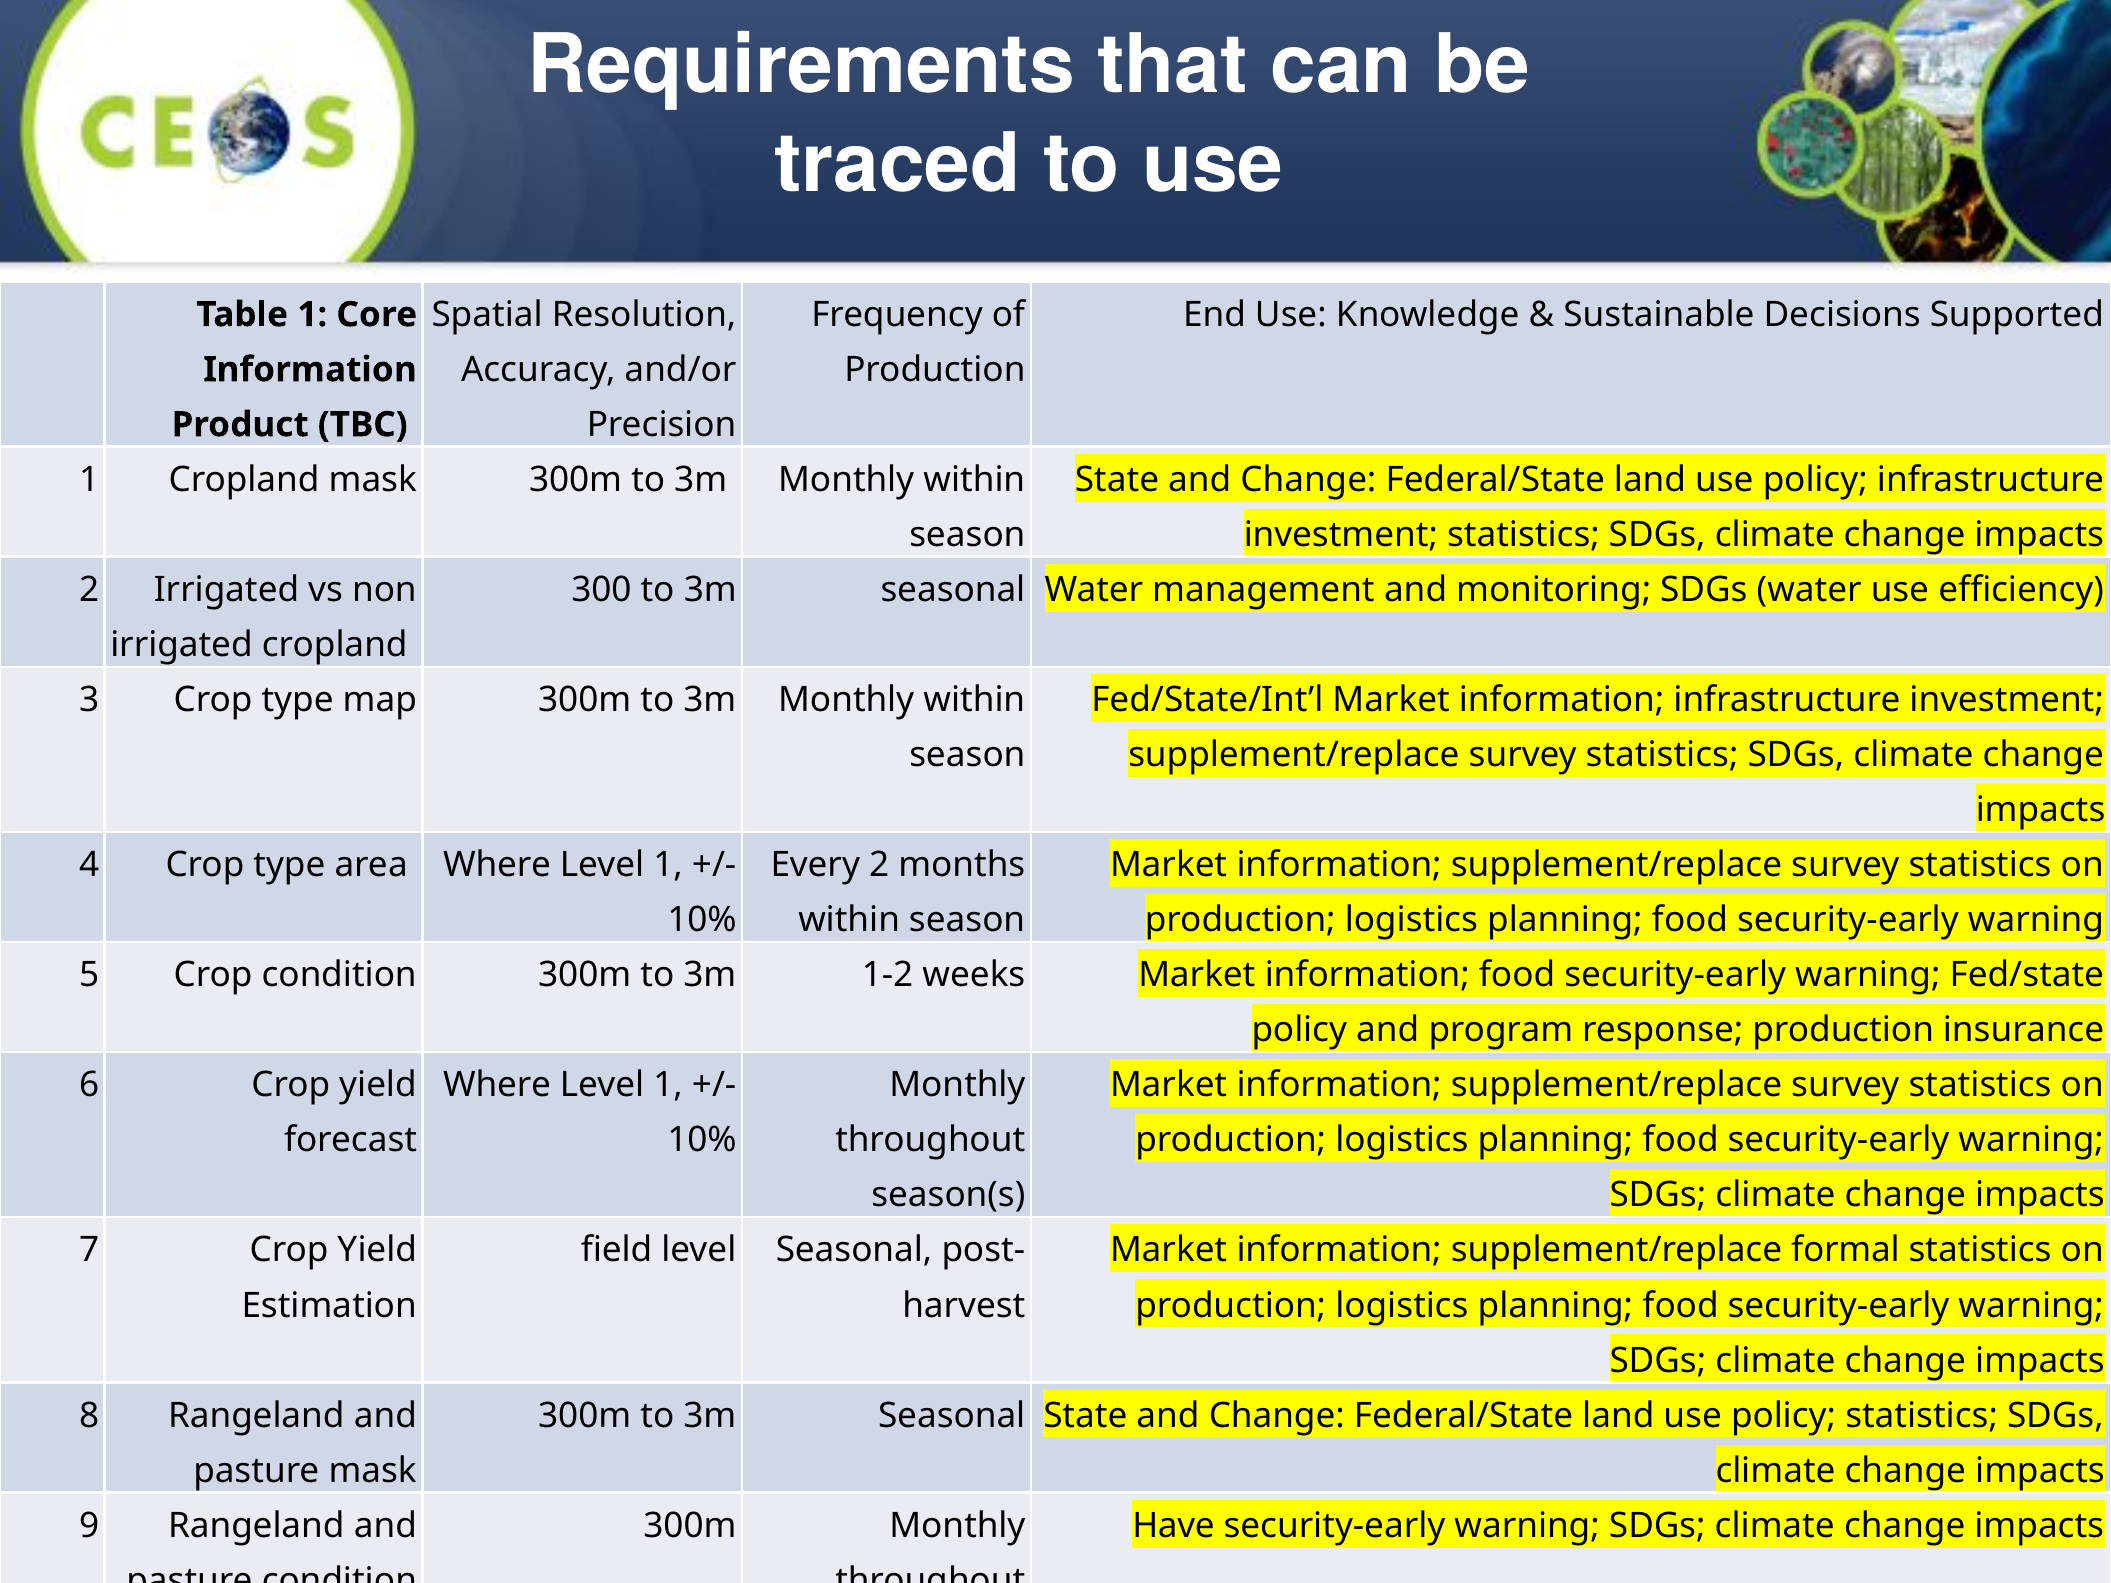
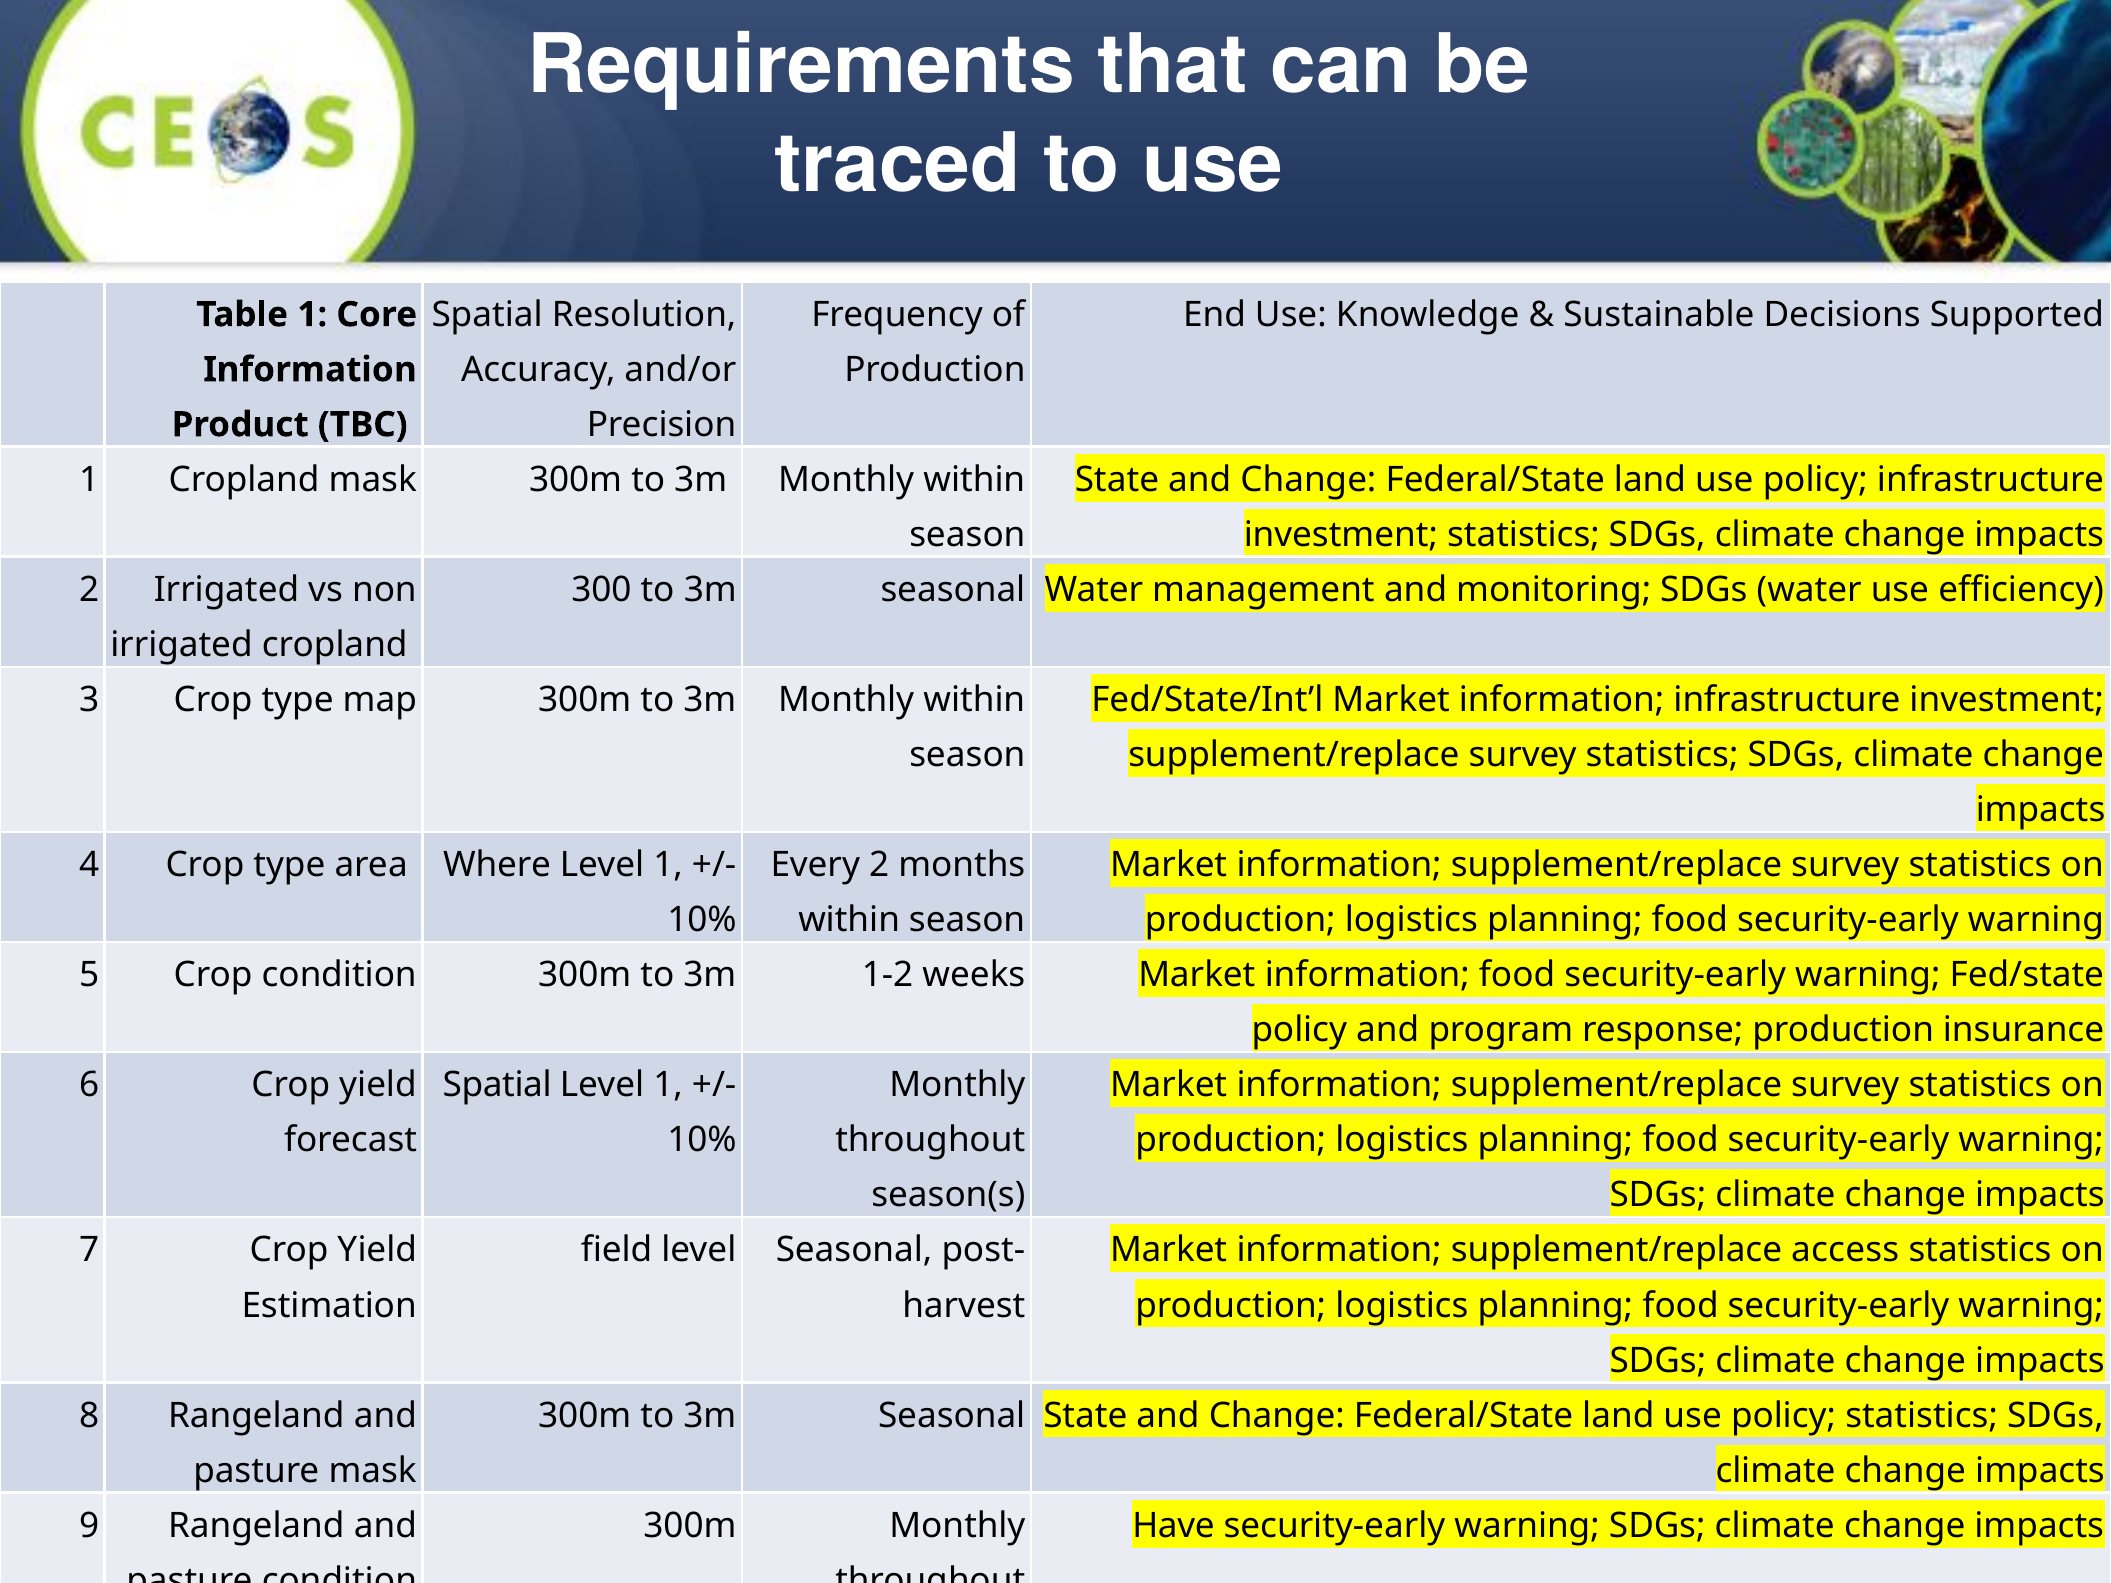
Where at (497, 1085): Where -> Spatial
formal: formal -> access
